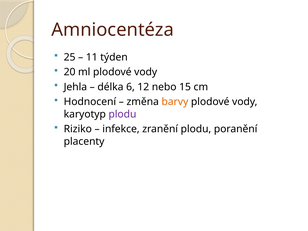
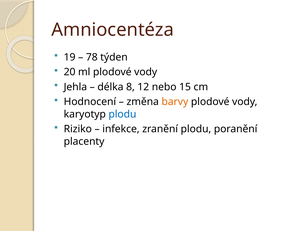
25: 25 -> 19
11: 11 -> 78
6: 6 -> 8
plodu at (122, 114) colour: purple -> blue
